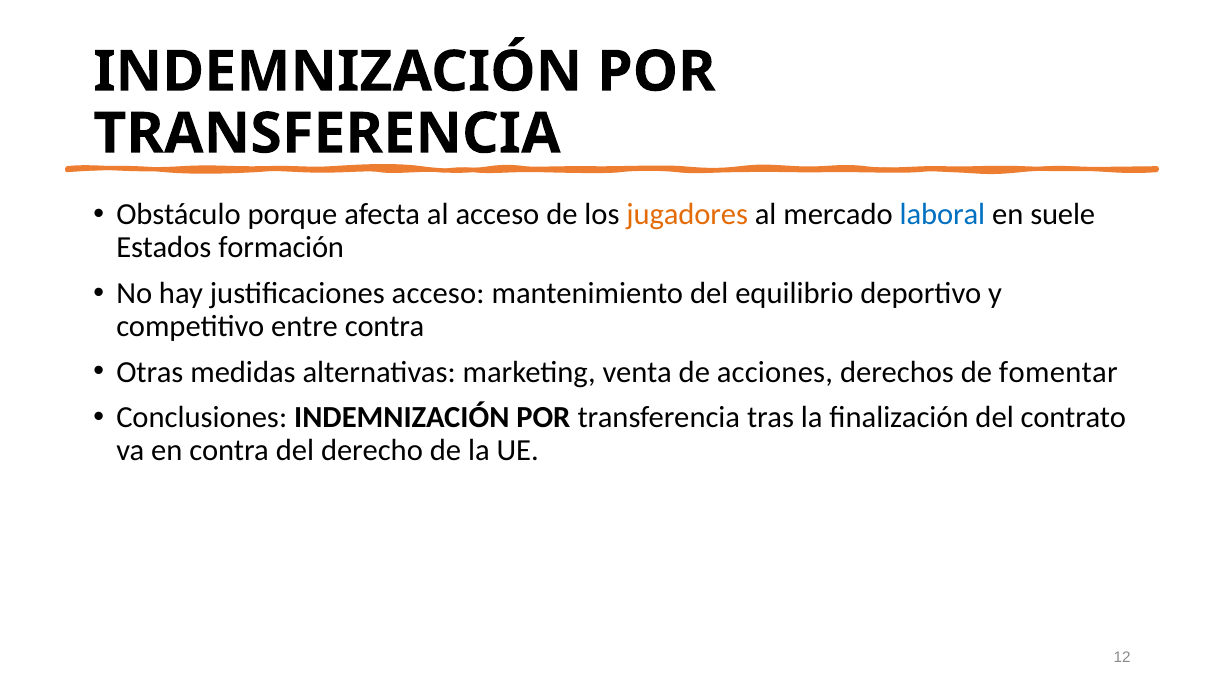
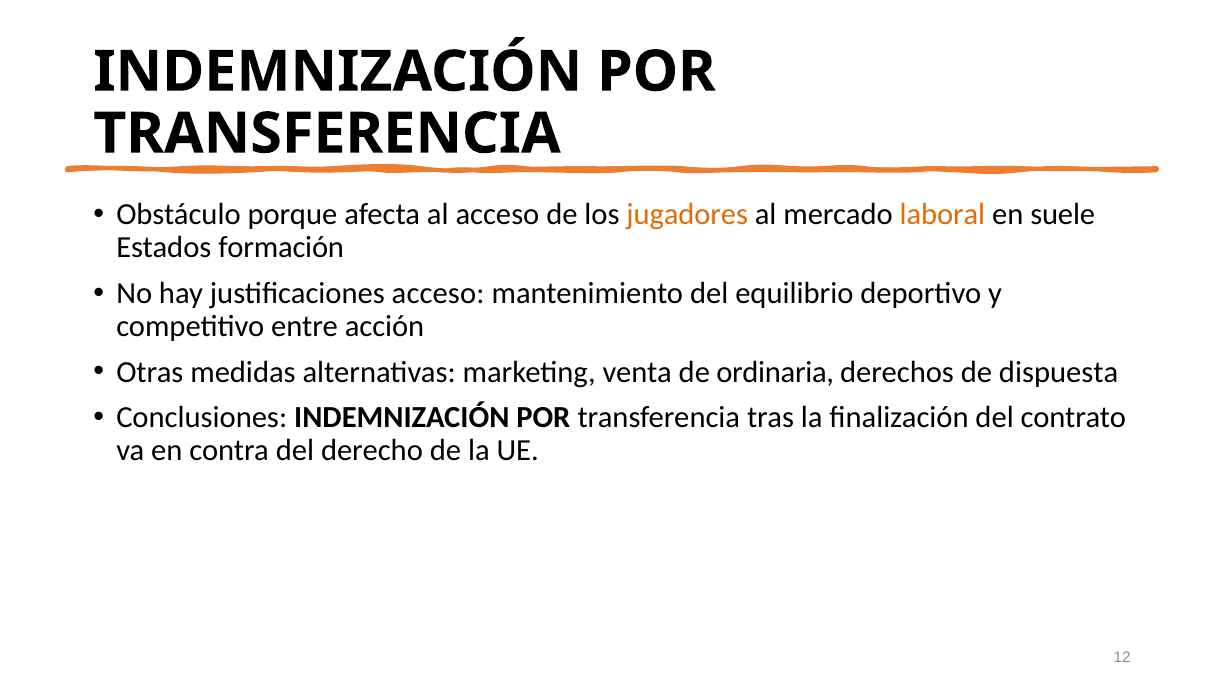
laboral colour: blue -> orange
entre contra: contra -> acción
acciones: acciones -> ordinaria
fomentar: fomentar -> dispuesta
